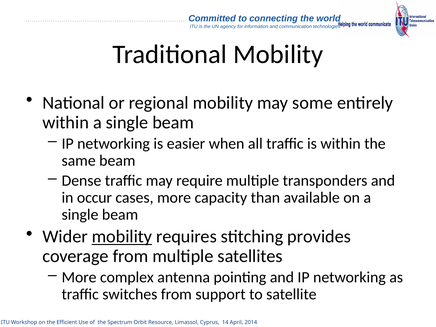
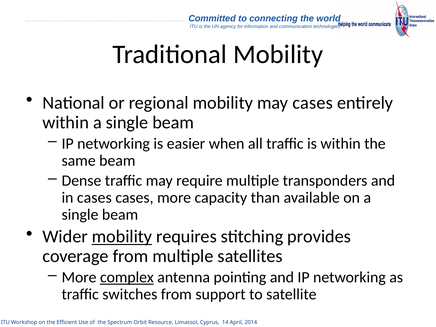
may some: some -> cases
in occur: occur -> cases
complex underline: none -> present
